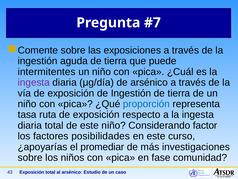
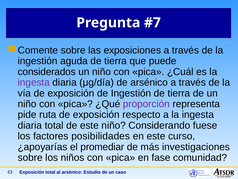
intermitentes: intermitentes -> considerados
proporción colour: blue -> purple
tasa: tasa -> pide
factor: factor -> fuese
